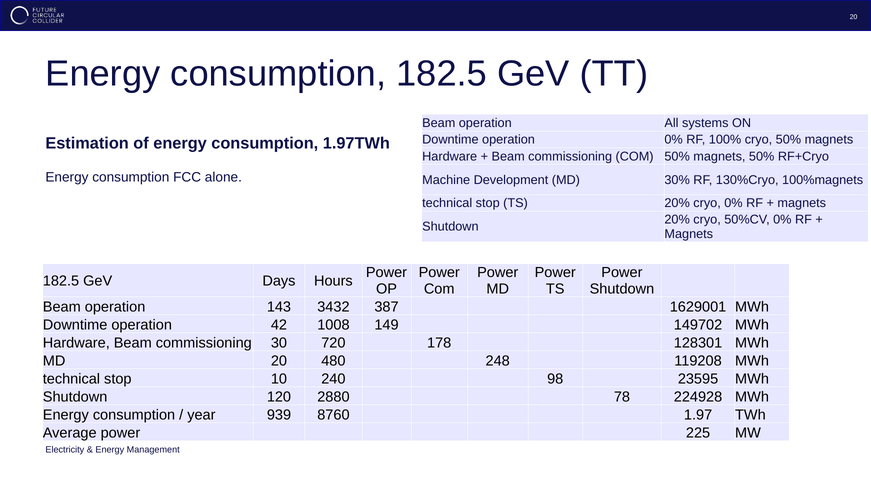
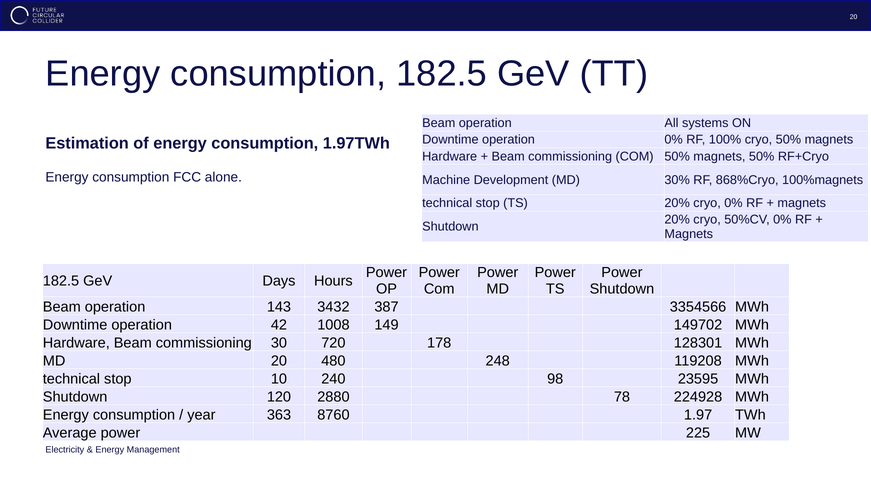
130%Cryo: 130%Cryo -> 868%Cryo
1629001: 1629001 -> 3354566
939: 939 -> 363
